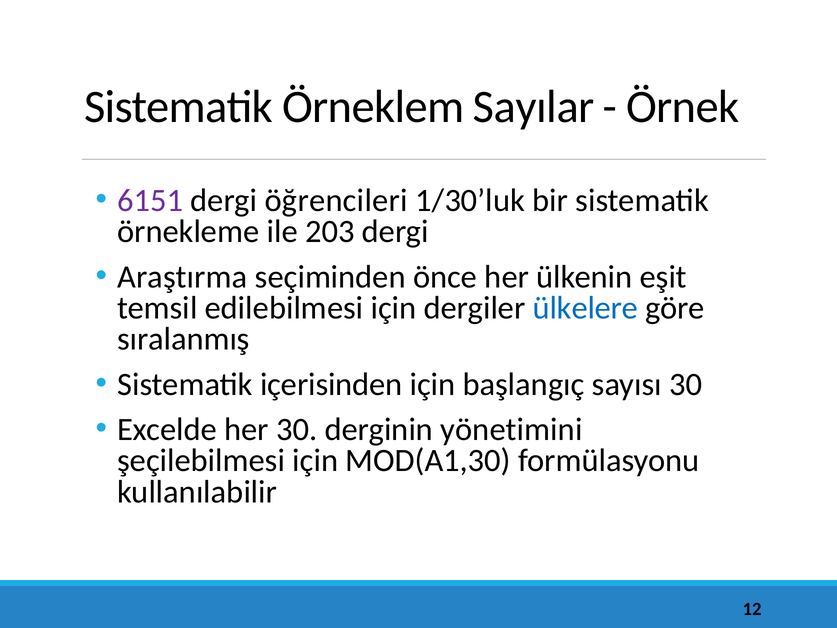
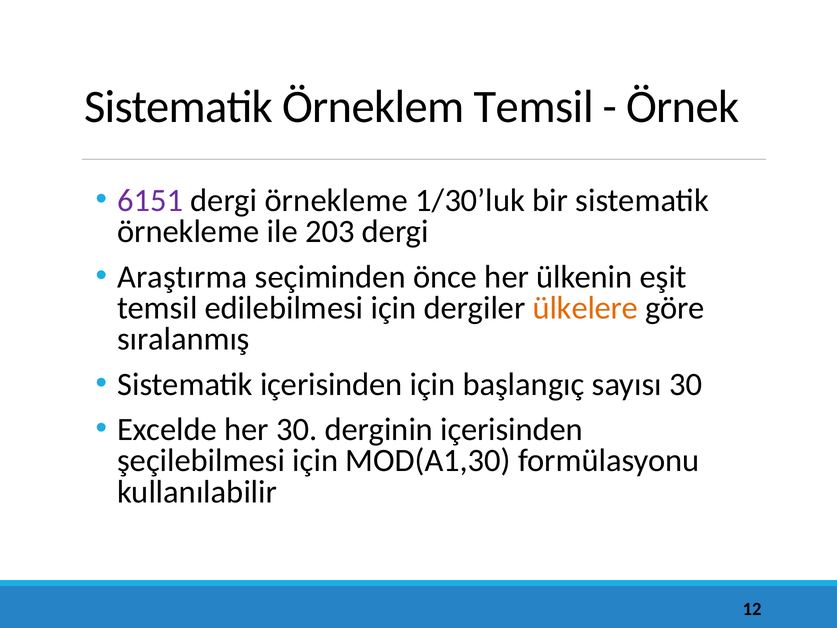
Örneklem Sayılar: Sayılar -> Temsil
dergi öğrencileri: öğrencileri -> örnekleme
ülkelere colour: blue -> orange
derginin yönetimini: yönetimini -> içerisinden
